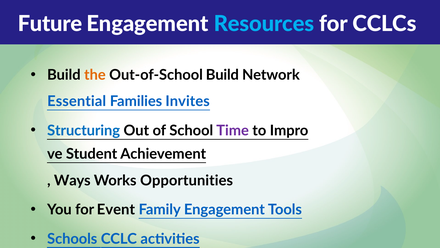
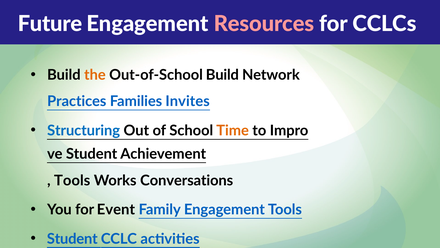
Resources colour: light blue -> pink
Essential: Essential -> Practices
Time colour: purple -> orange
Ways at (72, 180): Ways -> Tools
Opportunities: Opportunities -> Conversations
Schools at (72, 238): Schools -> Student
